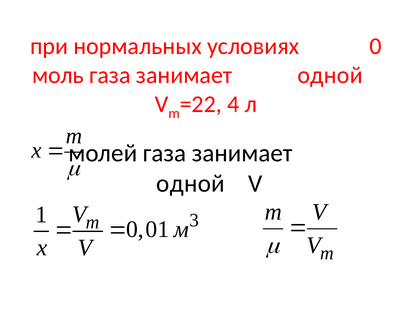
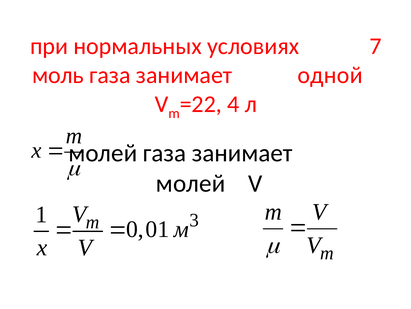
0: 0 -> 7
одной at (191, 183): одной -> молей
